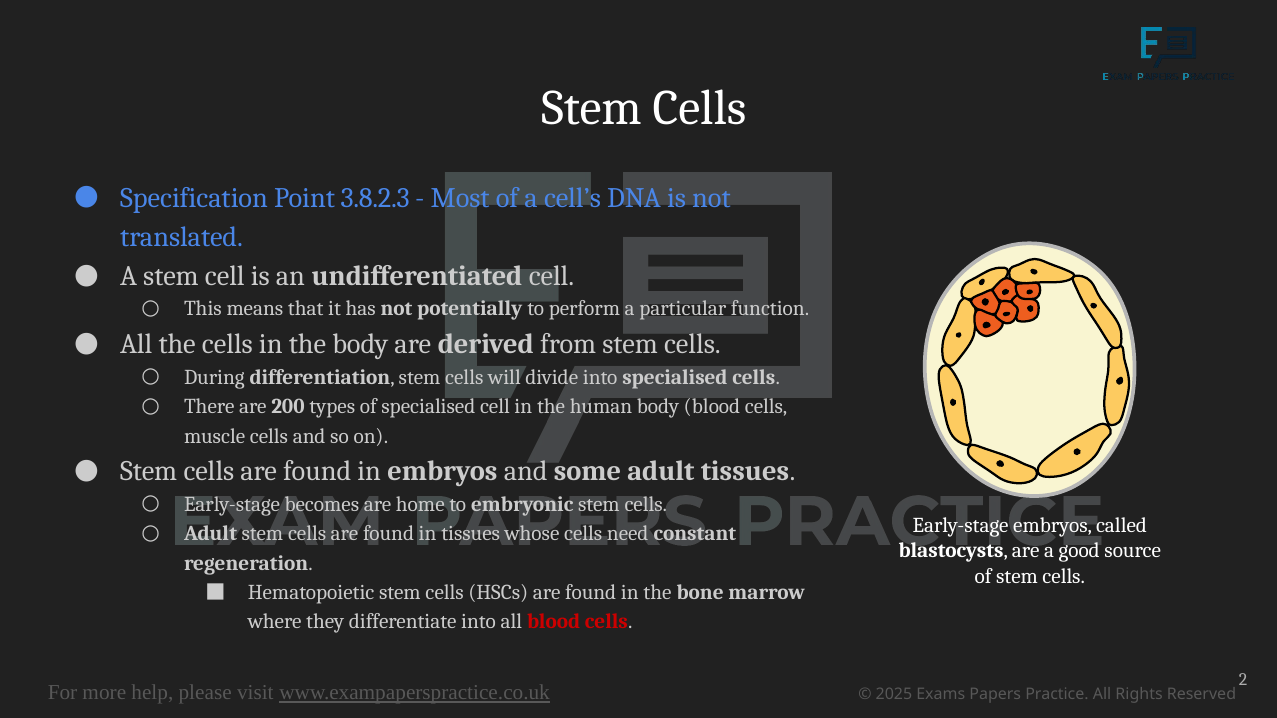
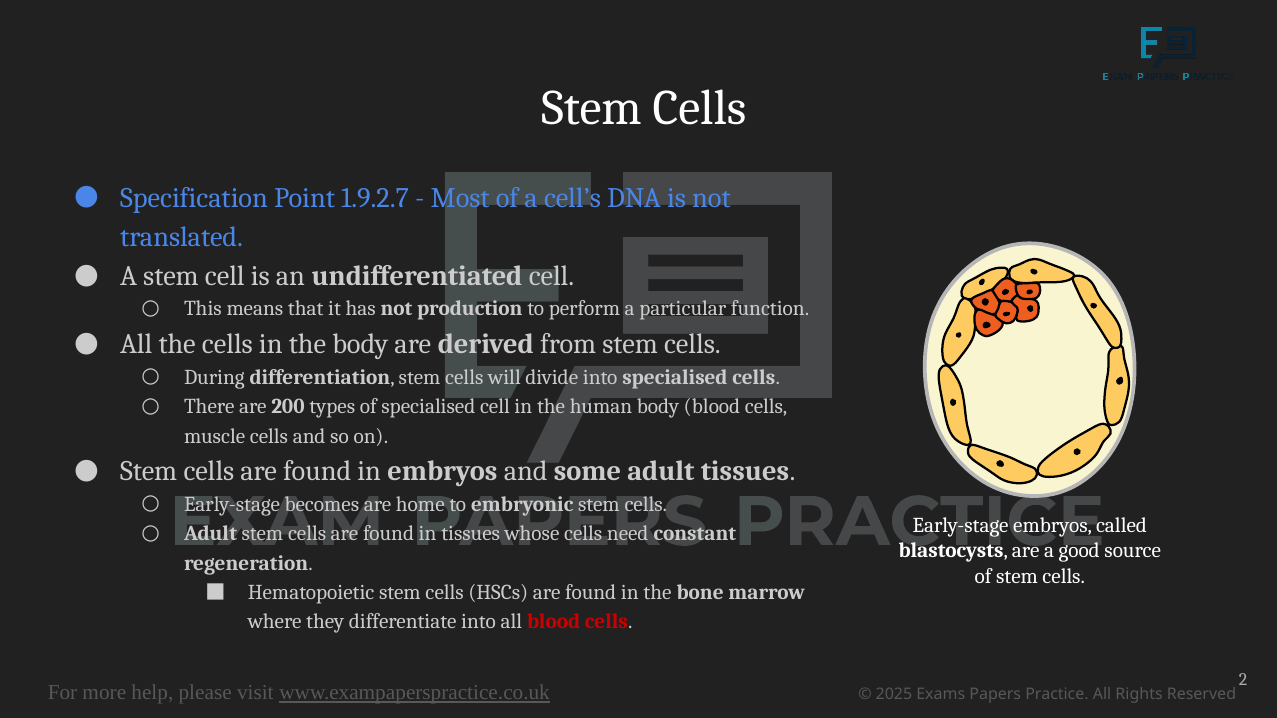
3.8.2.3: 3.8.2.3 -> 1.9.2.7
potentially: potentially -> production
